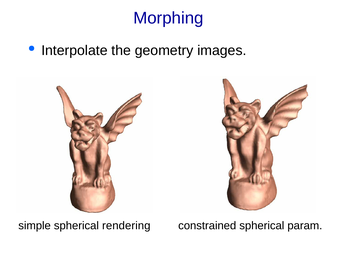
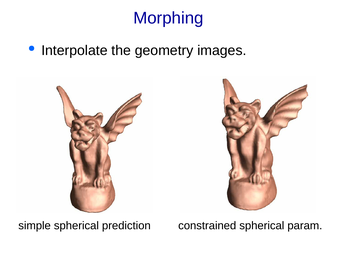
rendering: rendering -> prediction
